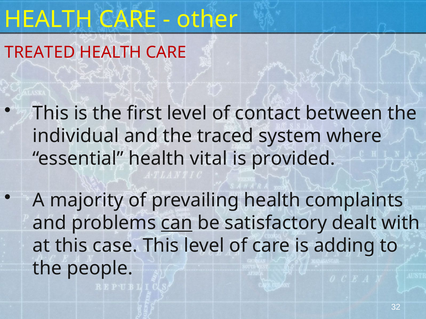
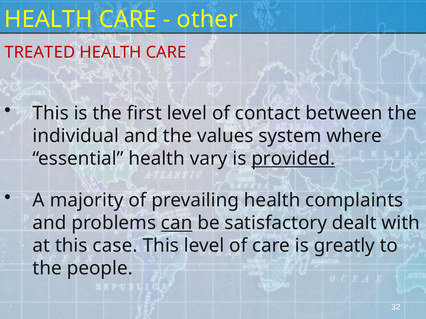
traced: traced -> values
vital: vital -> vary
provided underline: none -> present
adding: adding -> greatly
